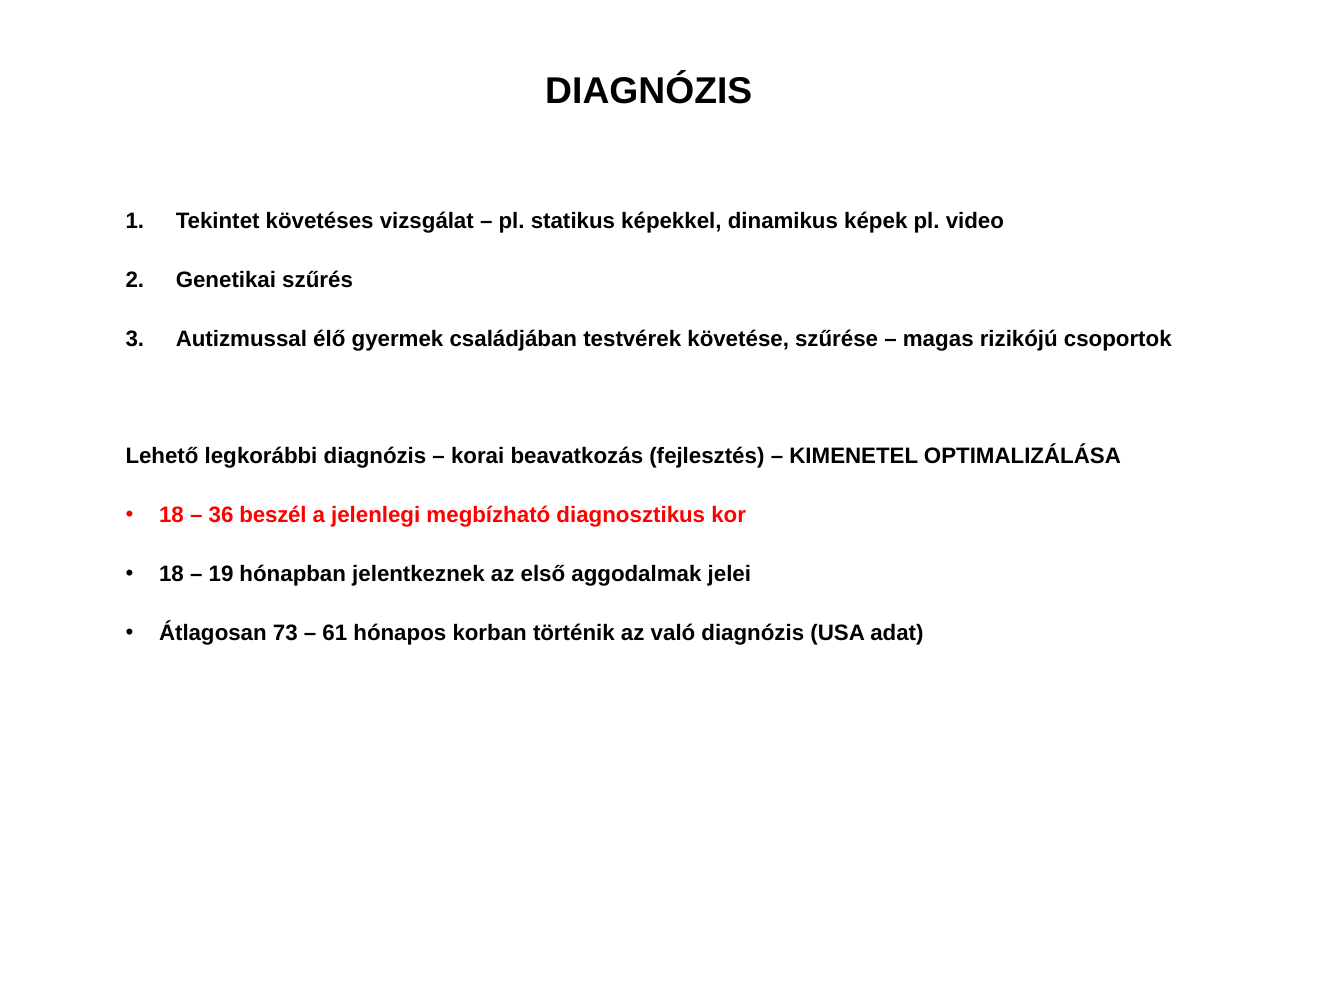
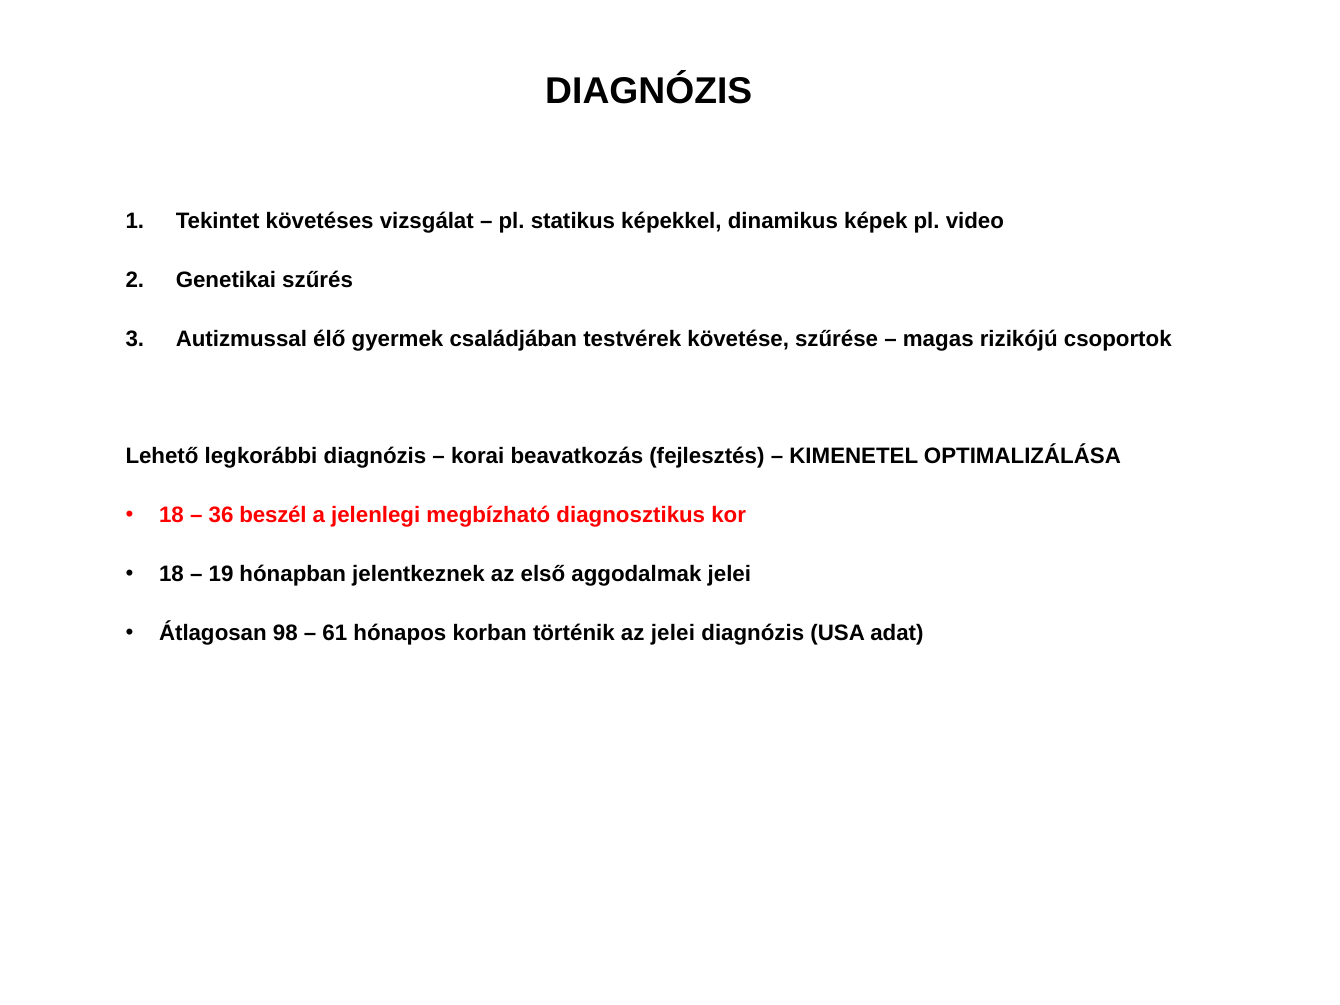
73: 73 -> 98
az való: való -> jelei
